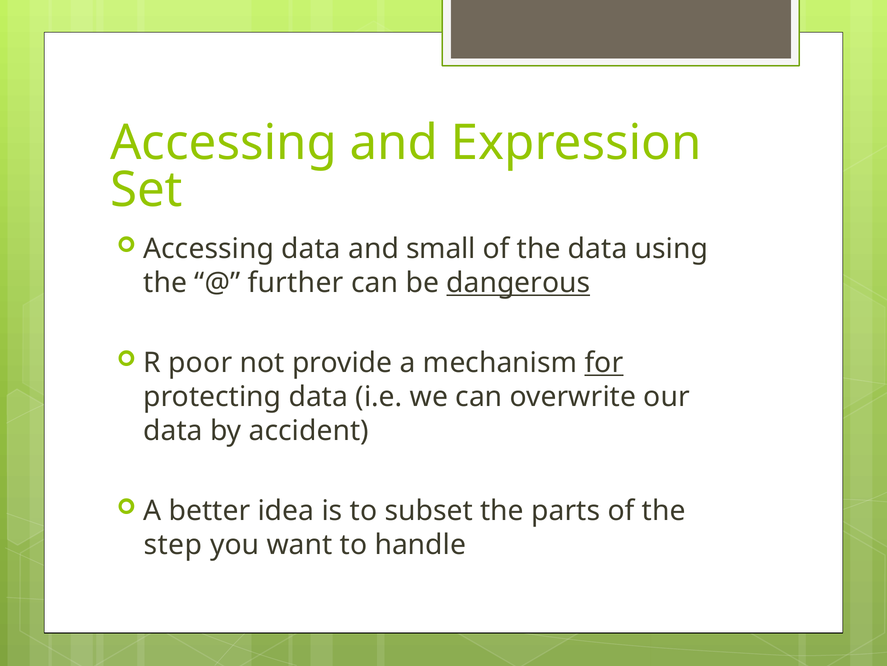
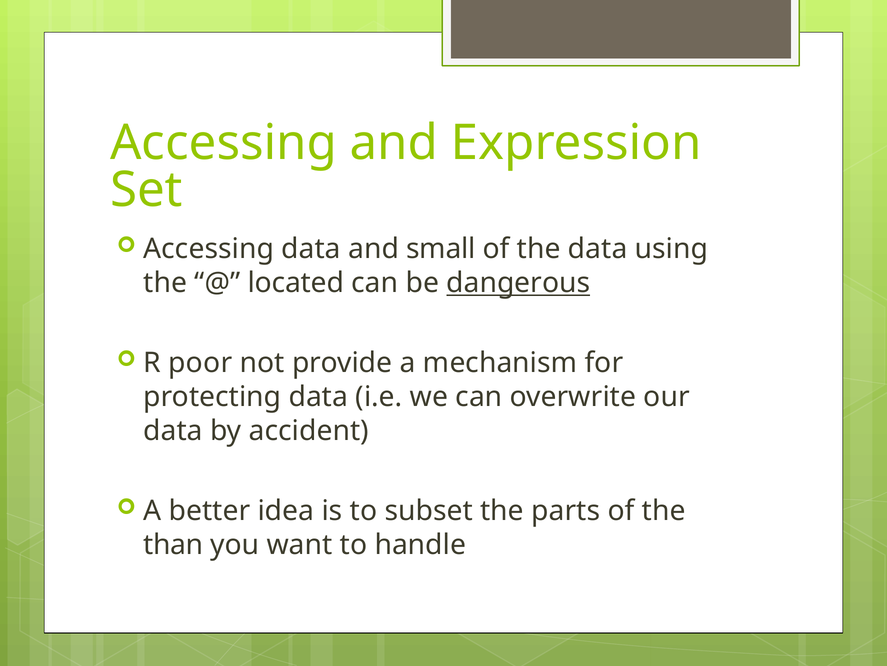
further: further -> located
for underline: present -> none
step: step -> than
